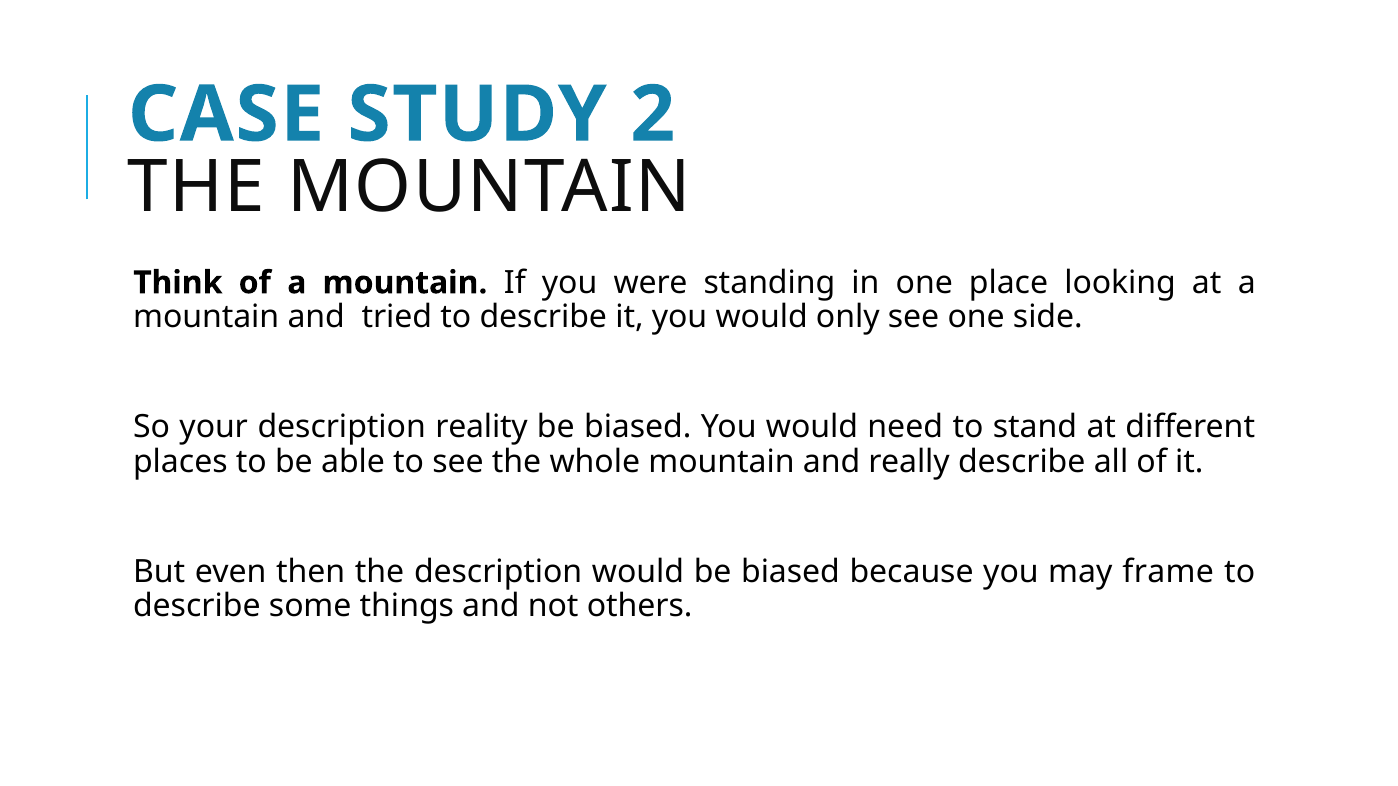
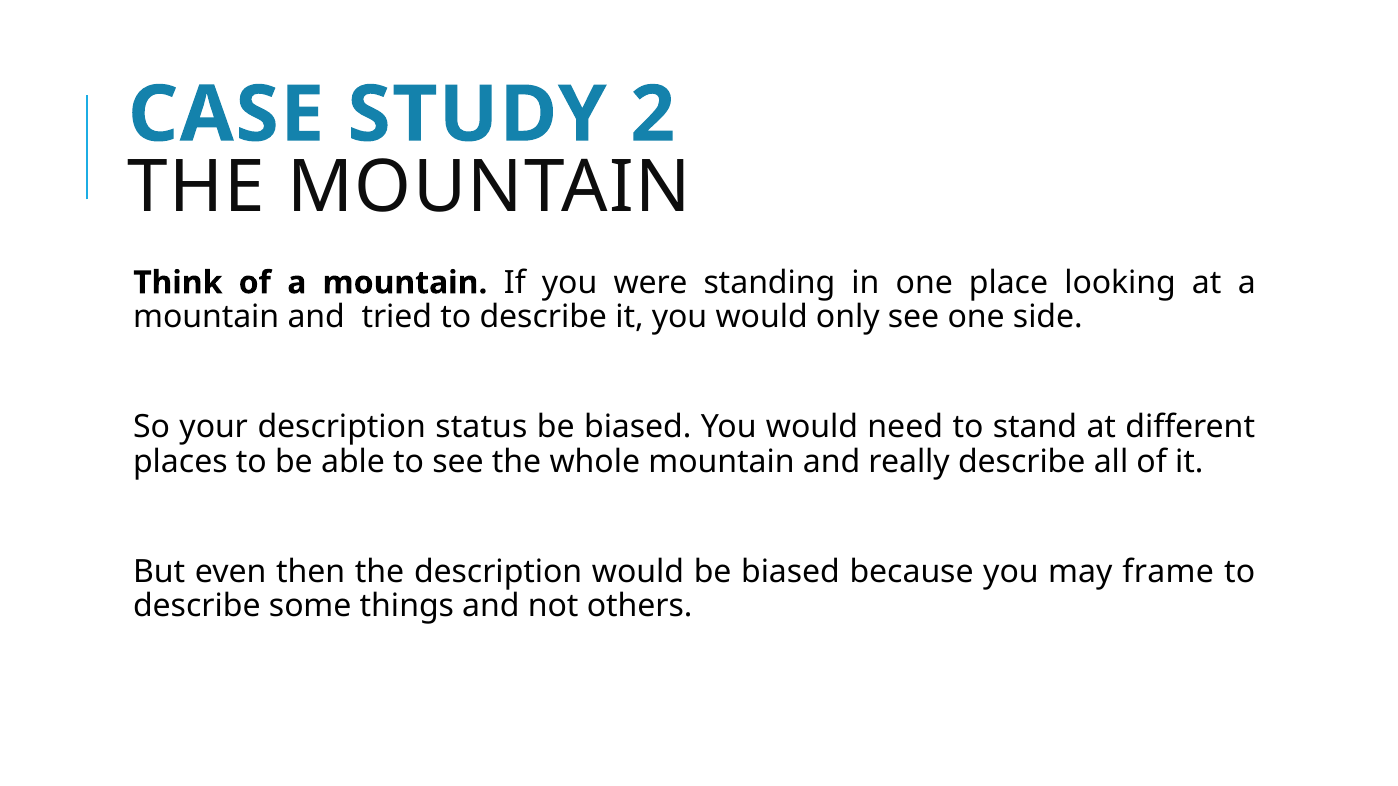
reality: reality -> status
